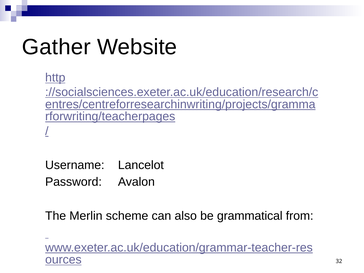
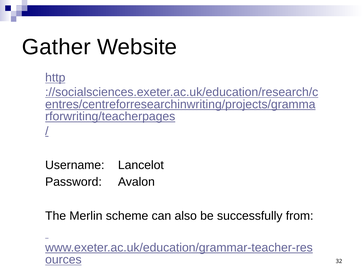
grammatical: grammatical -> successfully
